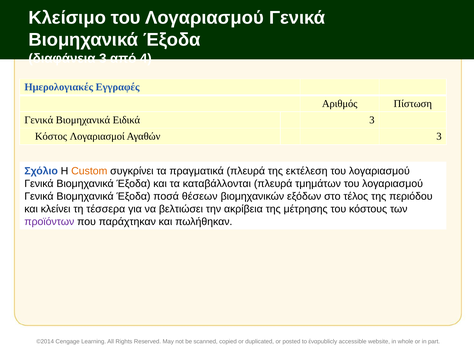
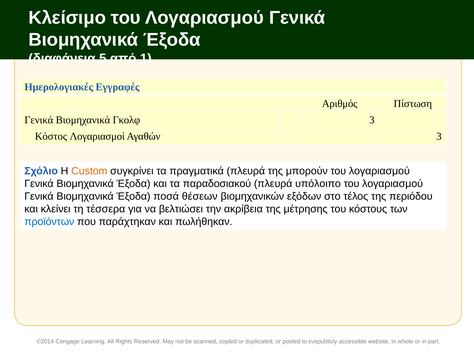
διαφάνεια 3: 3 -> 5
4: 4 -> 1
Ειδικά: Ειδικά -> Γκολφ
εκτέλεση: εκτέλεση -> μπορούν
καταβάλλονται: καταβάλλονται -> παραδοσιακού
τμημάτων: τμημάτων -> υπόλοιπο
προϊόντων colour: purple -> blue
